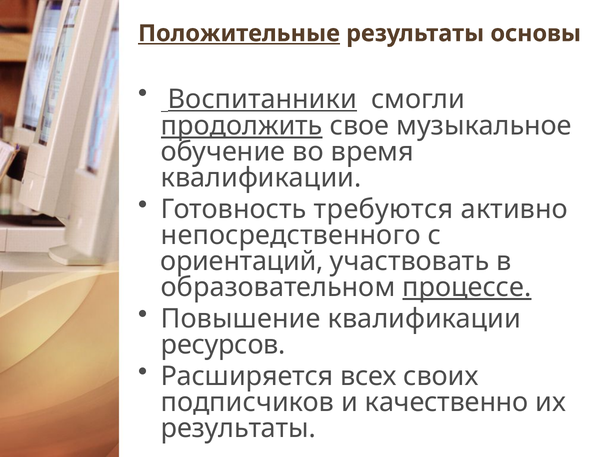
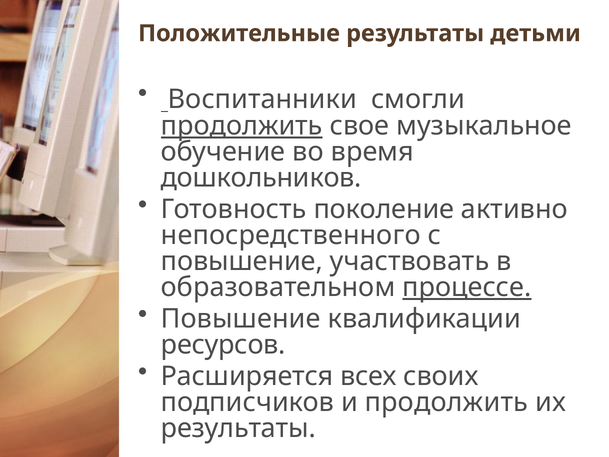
Положительные underline: present -> none
основы: основы -> детьми
Воспитанники underline: present -> none
квалификации at (261, 178): квалификации -> дошкольников
требуются: требуются -> поколение
ориентаций at (242, 261): ориентаций -> повышение
и качественно: качественно -> продолжить
